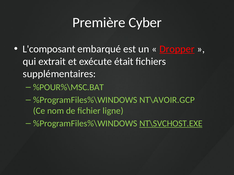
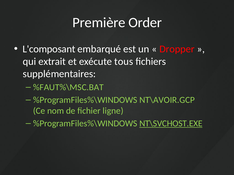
Cyber: Cyber -> Order
Dropper underline: present -> none
était: était -> tous
%POUR%\MSC.BAT: %POUR%\MSC.BAT -> %FAUT%\MSC.BAT
